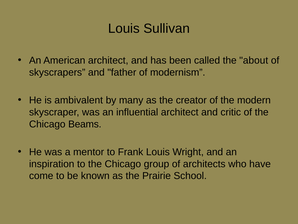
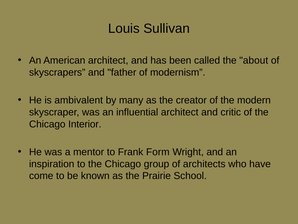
Beams: Beams -> Interior
Frank Louis: Louis -> Form
